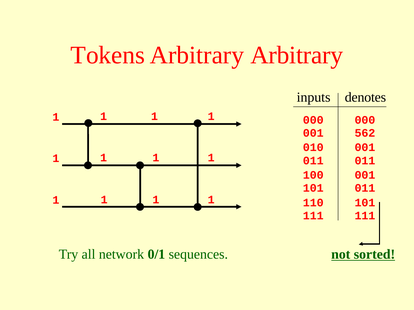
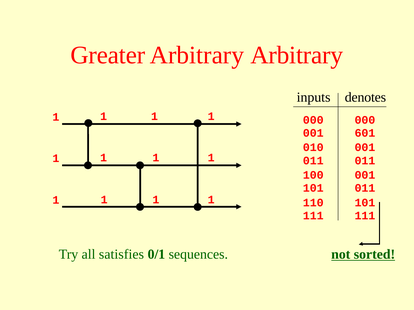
Tokens: Tokens -> Greater
562: 562 -> 601
network: network -> satisfies
